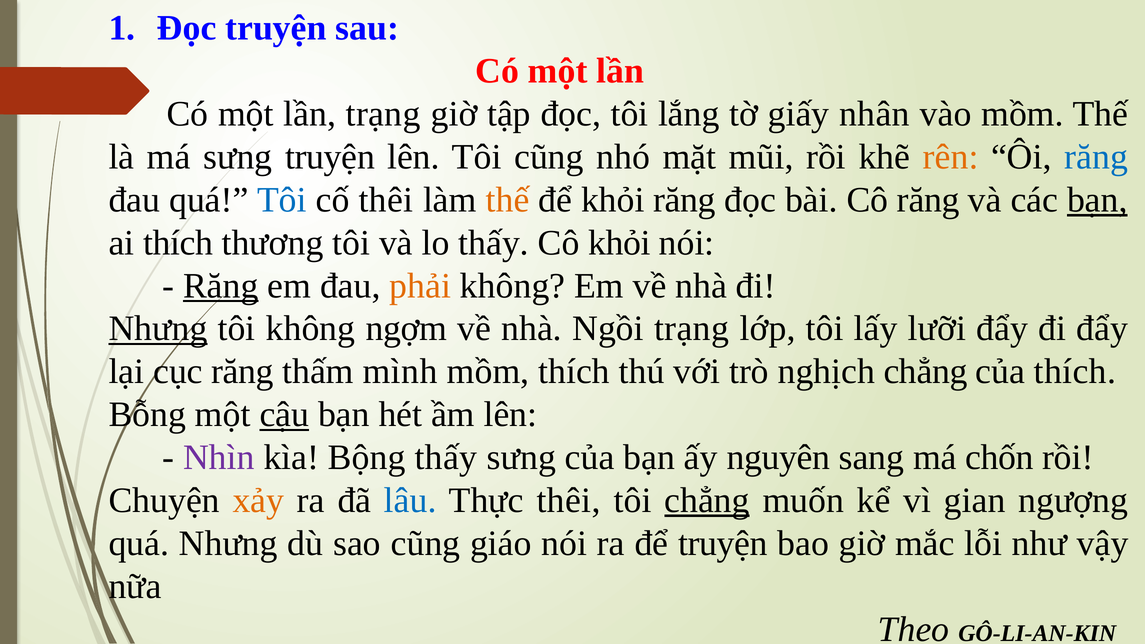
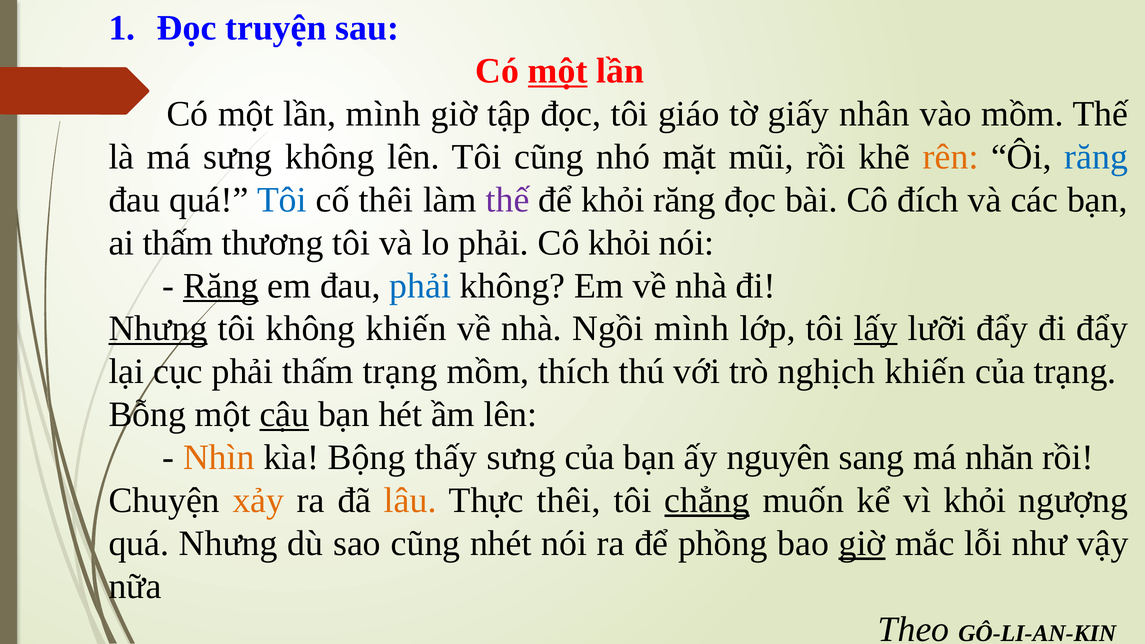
một at (558, 71) underline: none -> present
lần trạng: trạng -> mình
lắng: lắng -> giáo
sưng truyện: truyện -> không
thế at (508, 200) colour: orange -> purple
Cô răng: răng -> đích
bạn at (1097, 200) underline: present -> none
ai thích: thích -> thấm
lo thấy: thấy -> phải
phải at (420, 286) colour: orange -> blue
không ngợm: ngợm -> khiến
Ngồi trạng: trạng -> mình
lấy underline: none -> present
cục răng: răng -> phải
thấm mình: mình -> trạng
nghịch chẳng: chẳng -> khiến
của thích: thích -> trạng
Nhìn colour: purple -> orange
chốn: chốn -> nhăn
lâu colour: blue -> orange
vì gian: gian -> khỏi
giáo: giáo -> nhét
để truyện: truyện -> phồng
giờ at (862, 543) underline: none -> present
